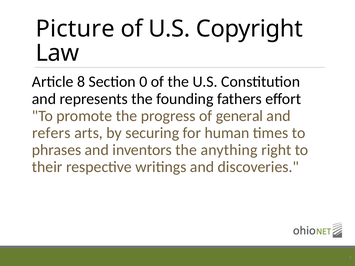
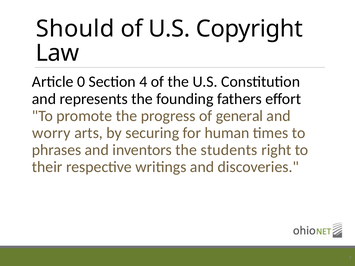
Picture: Picture -> Should
8: 8 -> 0
0: 0 -> 4
refers: refers -> worry
anything: anything -> students
